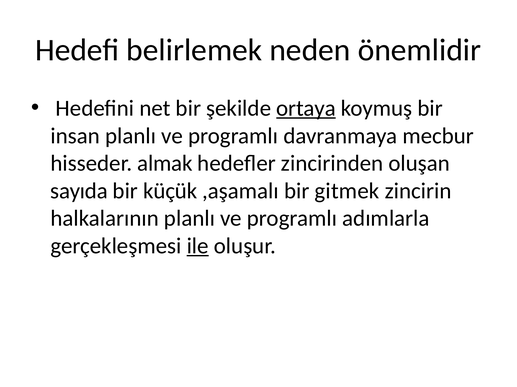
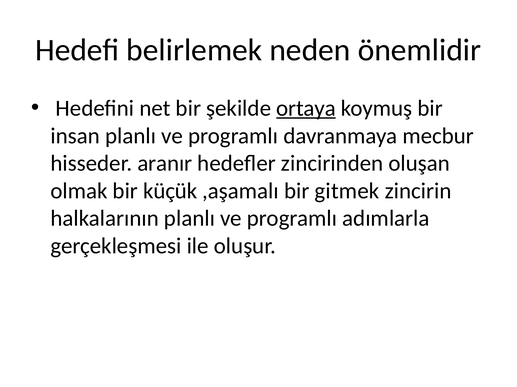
almak: almak -> aranır
sayıda: sayıda -> olmak
ile underline: present -> none
